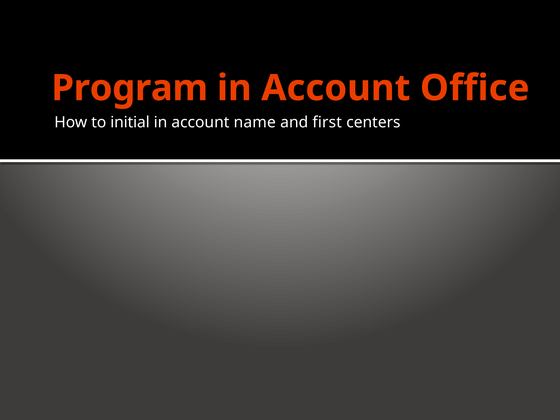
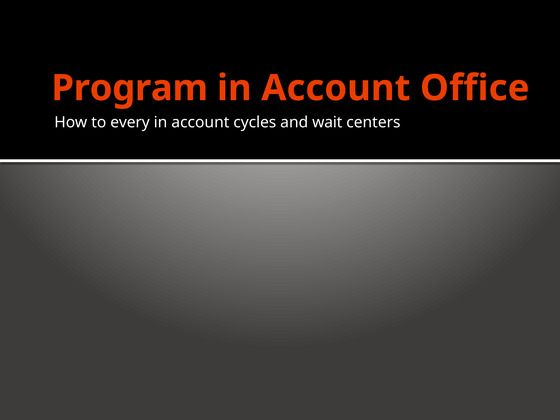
initial: initial -> every
name: name -> cycles
first: first -> wait
